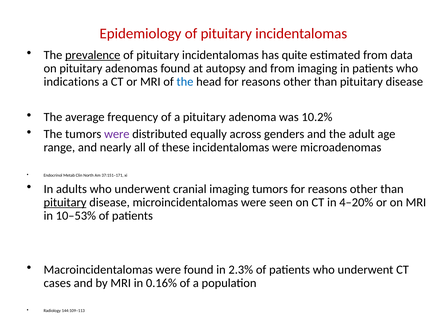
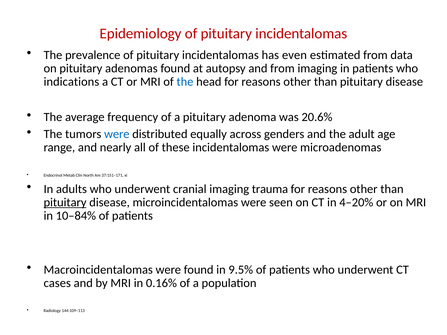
prevalence underline: present -> none
quite: quite -> even
10.2%: 10.2% -> 20.6%
were at (117, 134) colour: purple -> blue
imaging tumors: tumors -> trauma
10–53%: 10–53% -> 10–84%
2.3%: 2.3% -> 9.5%
